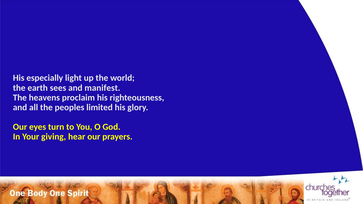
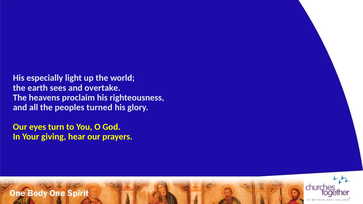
manifest: manifest -> overtake
limited: limited -> turned
